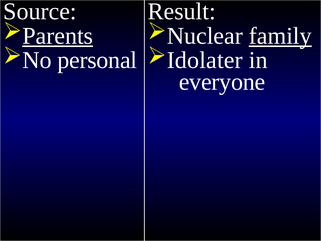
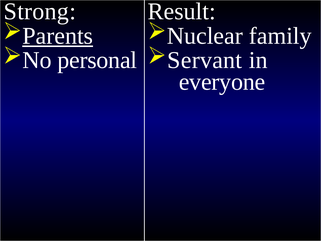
Source: Source -> Strong
family underline: present -> none
Idolater: Idolater -> Servant
